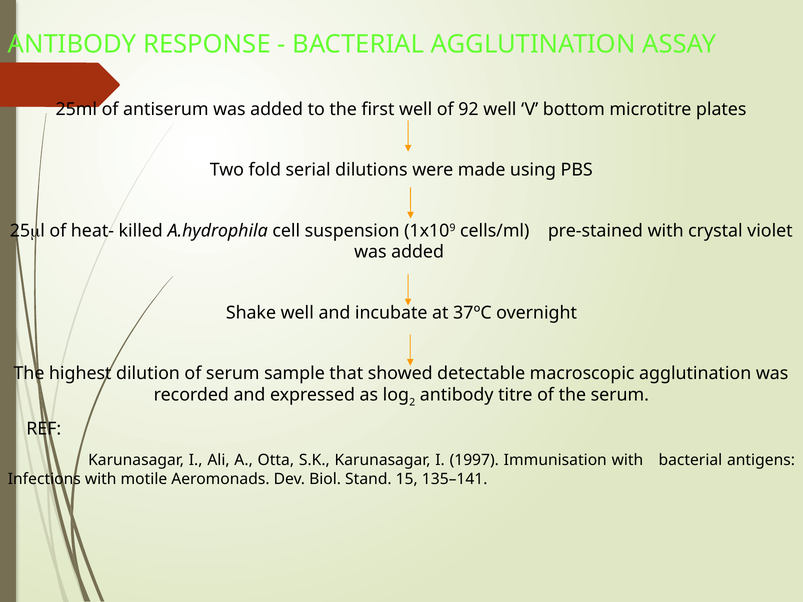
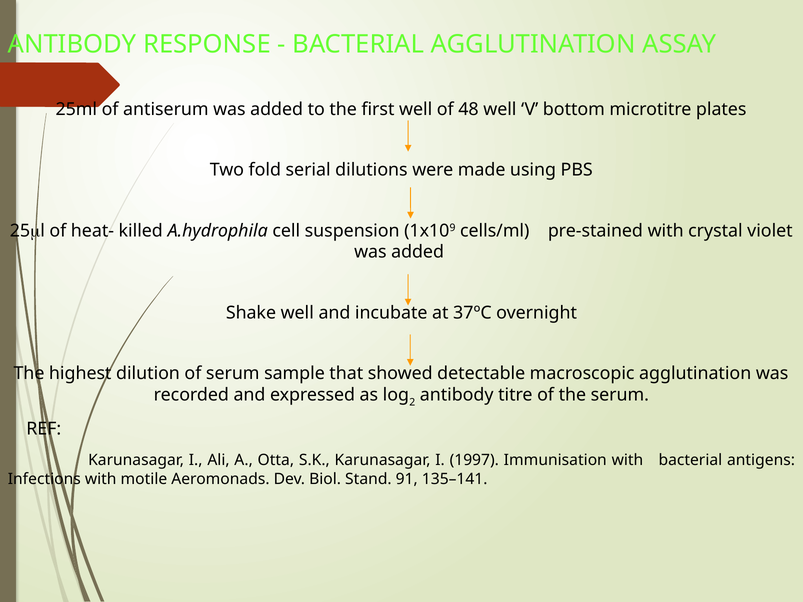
92: 92 -> 48
15: 15 -> 91
